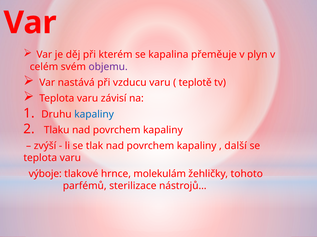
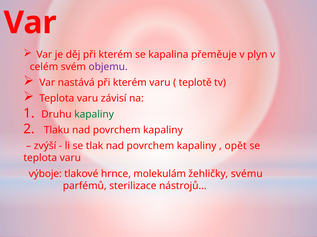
nastává při vzducu: vzducu -> kterém
kapaliny at (94, 115) colour: blue -> green
další: další -> opět
tohoto: tohoto -> svému
